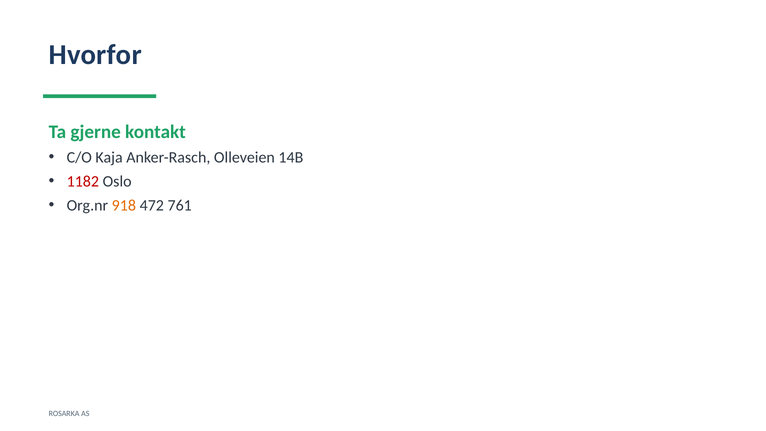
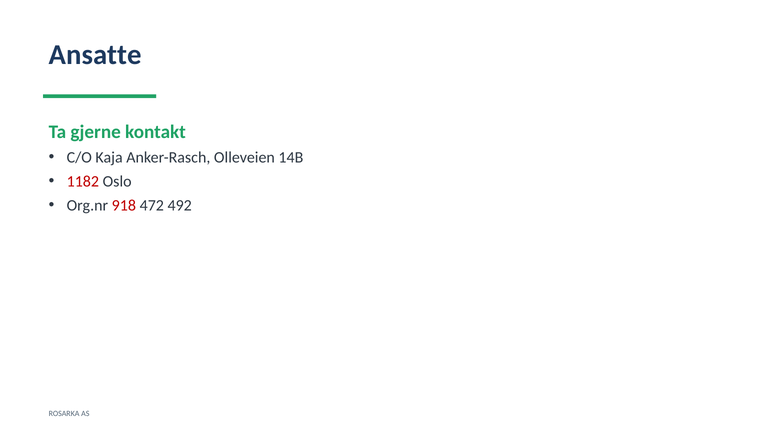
Hvorfor: Hvorfor -> Ansatte
918 colour: orange -> red
761: 761 -> 492
